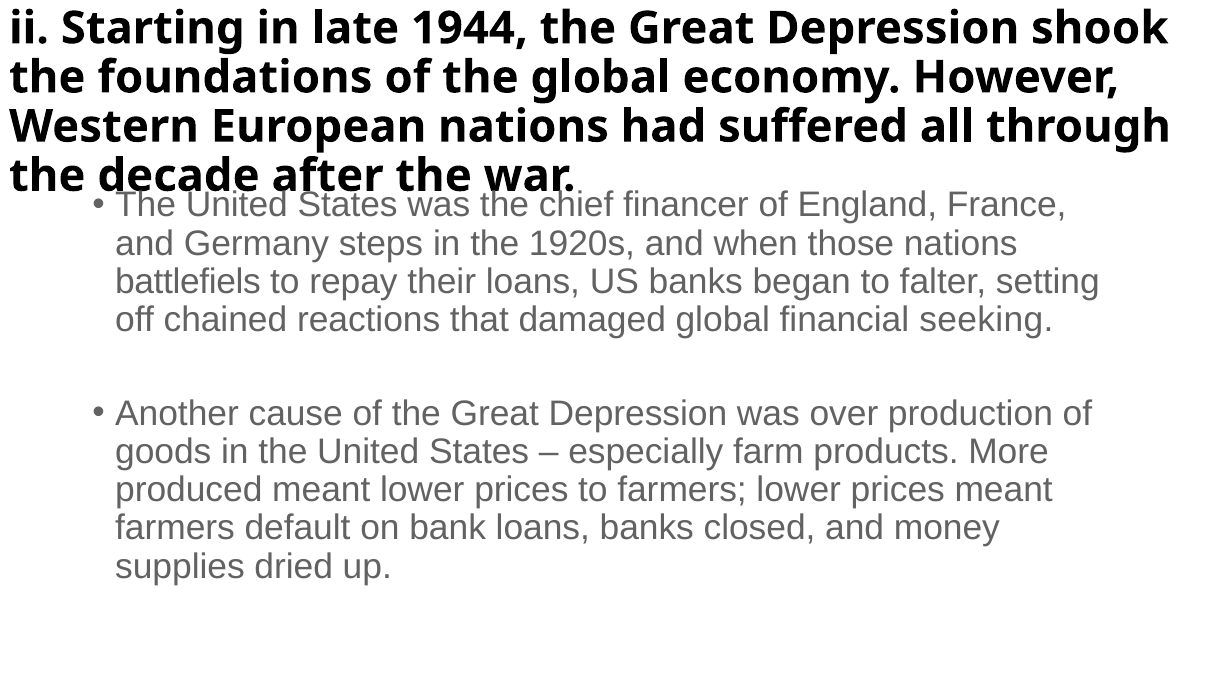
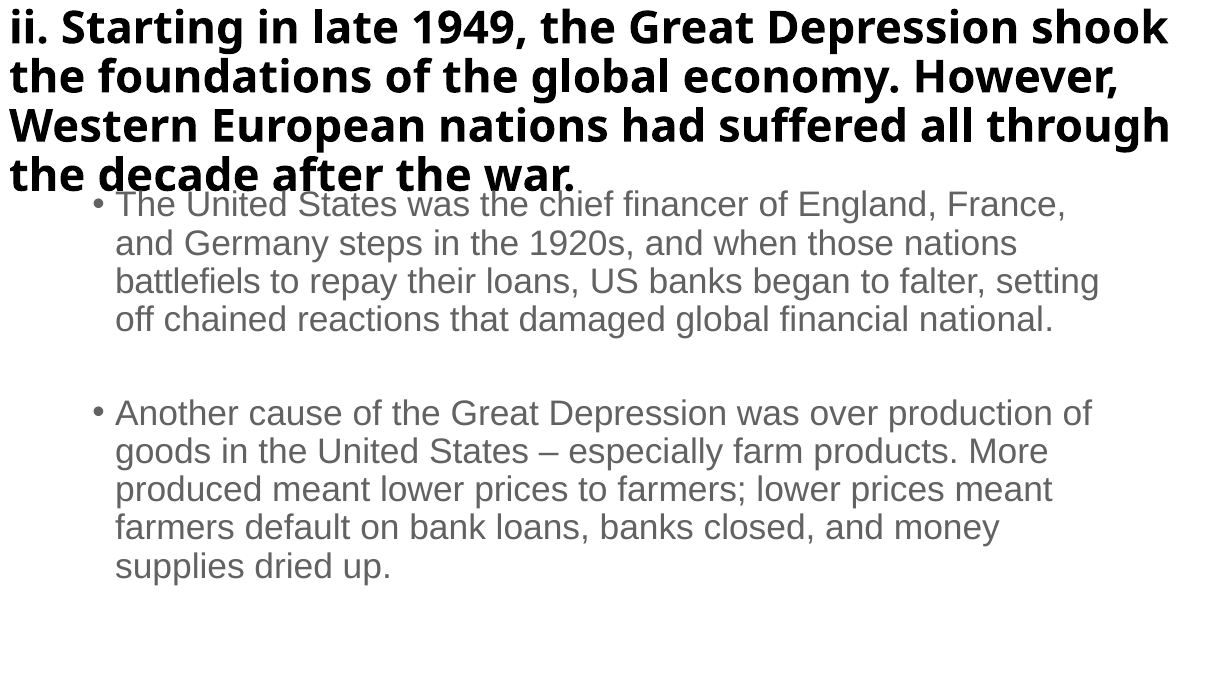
1944: 1944 -> 1949
seeking: seeking -> national
